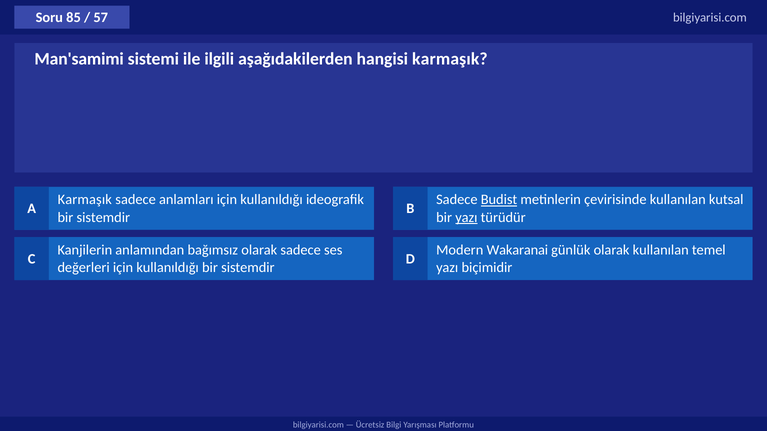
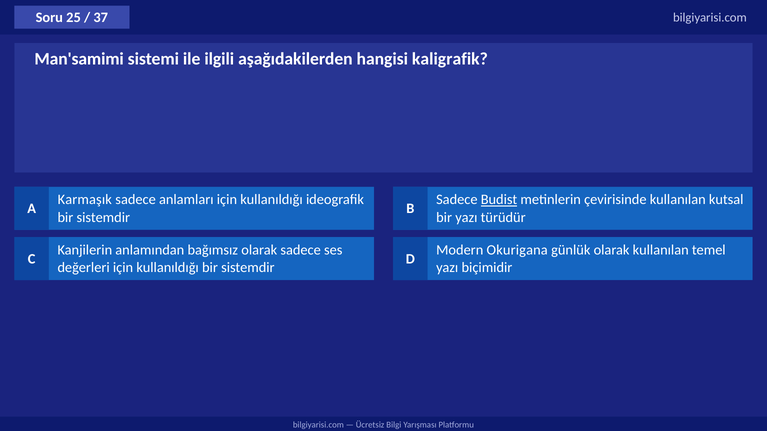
85: 85 -> 25
57: 57 -> 37
hangisi karmaşık: karmaşık -> kaligrafik
yazı at (466, 217) underline: present -> none
Wakaranai: Wakaranai -> Okurigana
